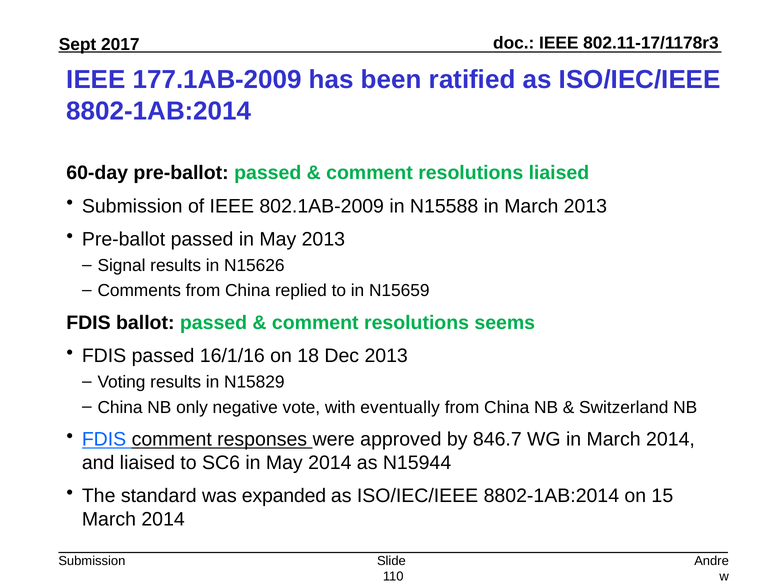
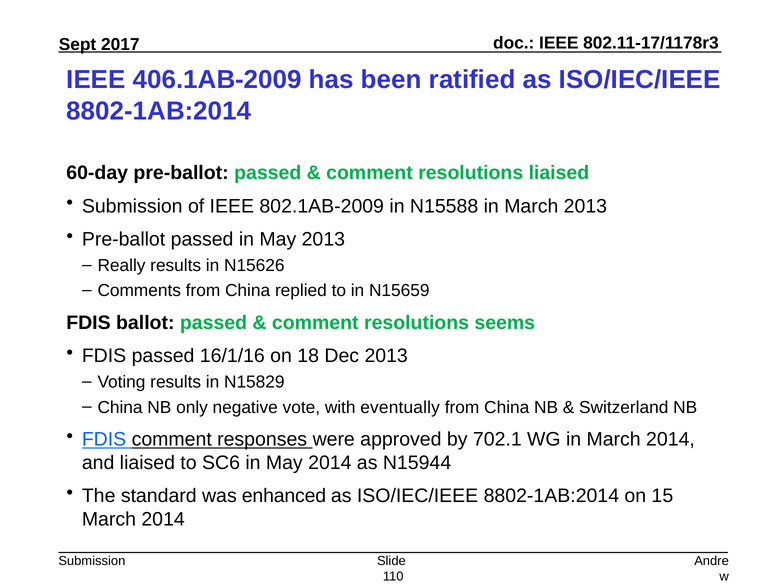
177.1AB-2009: 177.1AB-2009 -> 406.1AB-2009
Signal: Signal -> Really
846.7: 846.7 -> 702.1
expanded: expanded -> enhanced
